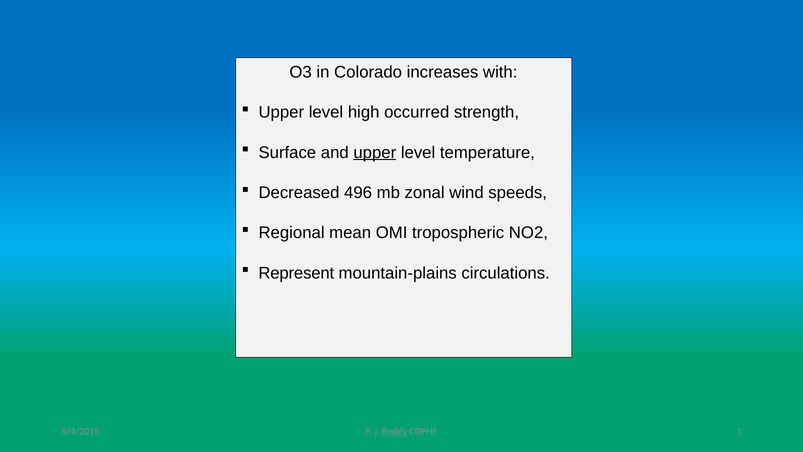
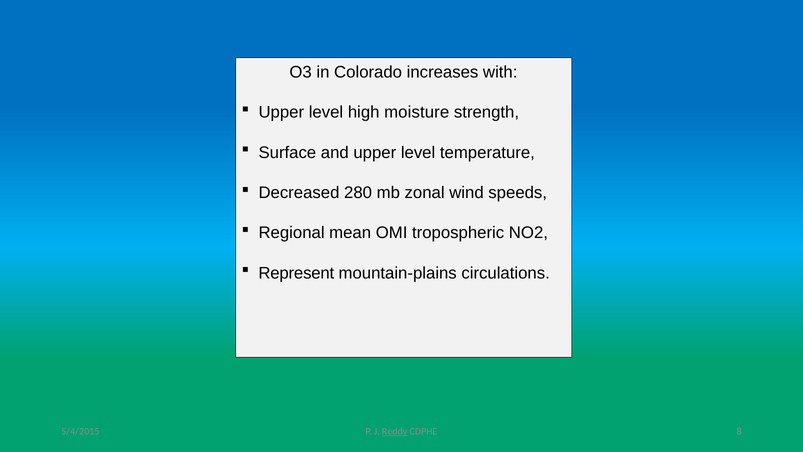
occurred: occurred -> moisture
upper at (375, 152) underline: present -> none
496: 496 -> 280
1: 1 -> 8
